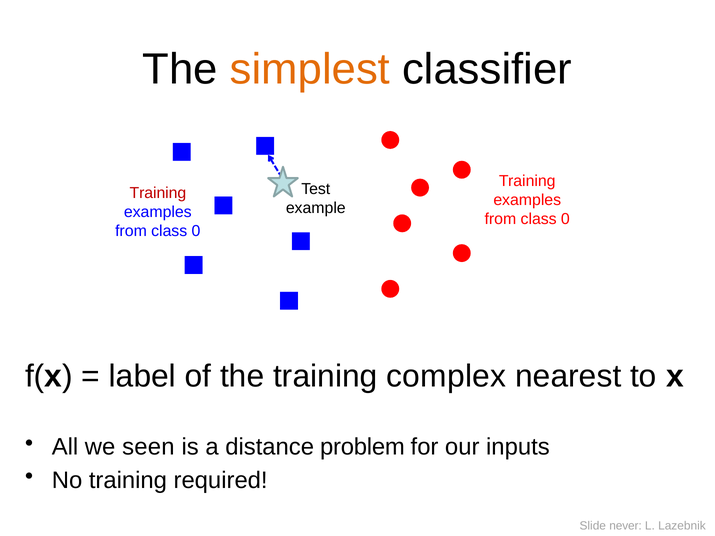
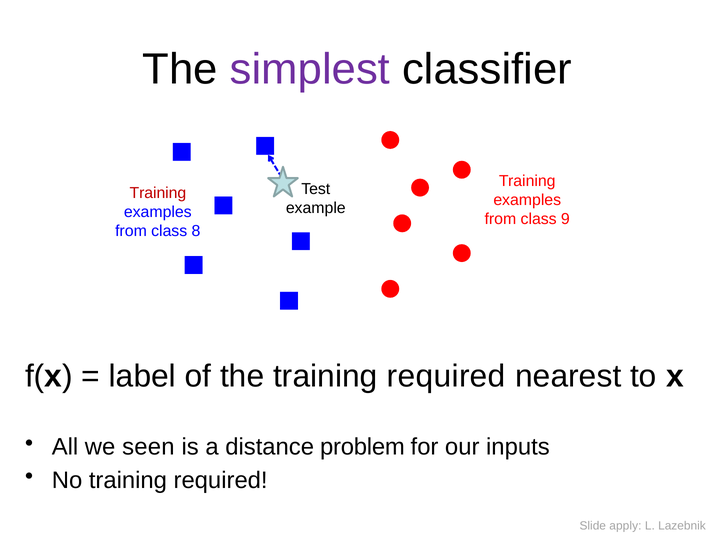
simplest colour: orange -> purple
0 at (565, 219): 0 -> 9
0 at (196, 231): 0 -> 8
the training complex: complex -> required
never: never -> apply
